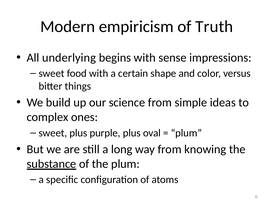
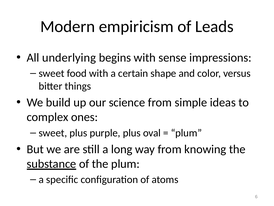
Truth: Truth -> Leads
